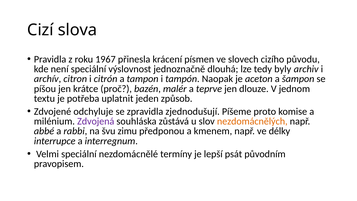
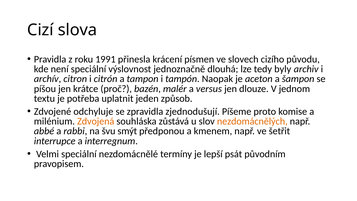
1967: 1967 -> 1991
teprve: teprve -> versus
Zdvojená colour: purple -> orange
zimu: zimu -> smýt
délky: délky -> šetřit
